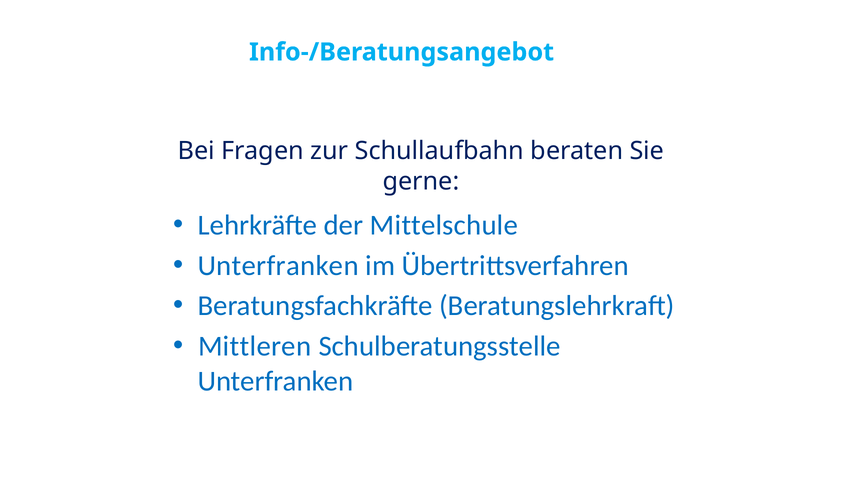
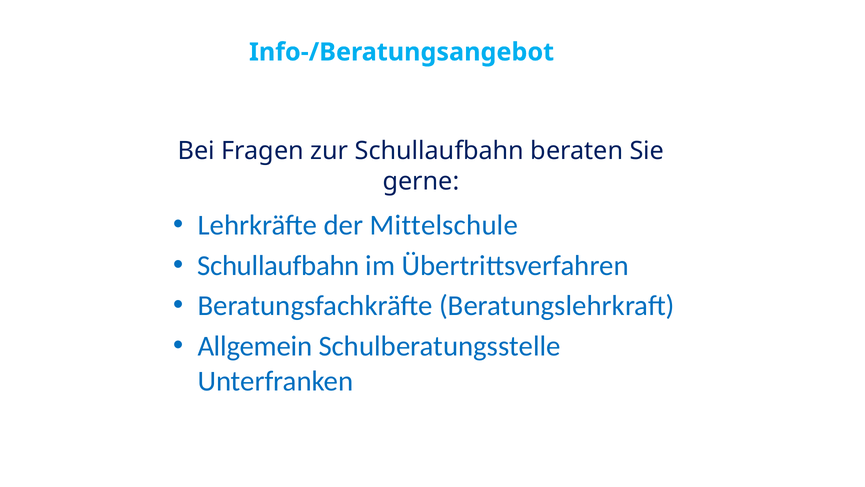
Unterfranken at (278, 265): Unterfranken -> Schullaufbahn
Mittleren: Mittleren -> Allgemein
